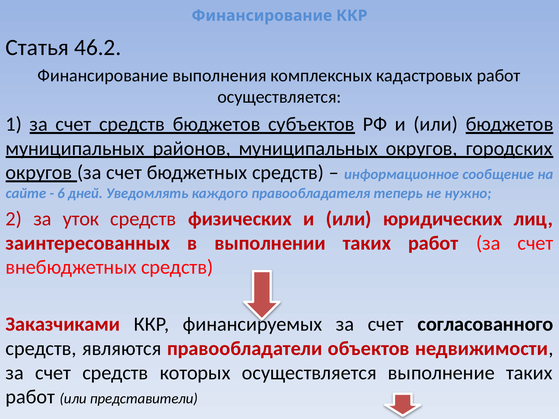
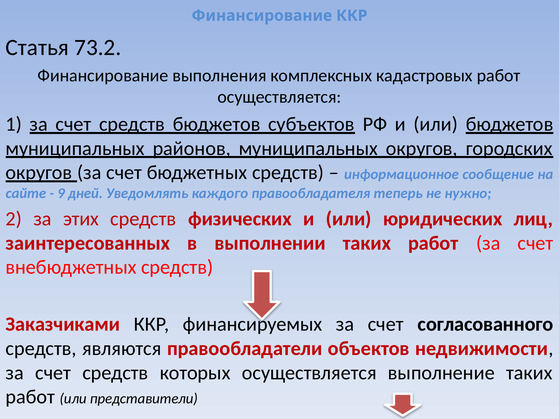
46.2: 46.2 -> 73.2
6: 6 -> 9
уток: уток -> этих
